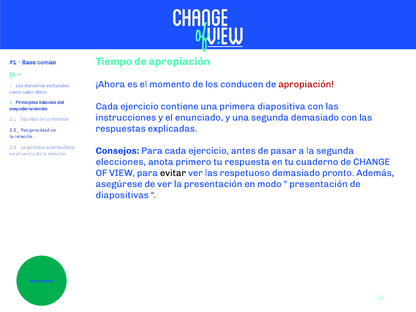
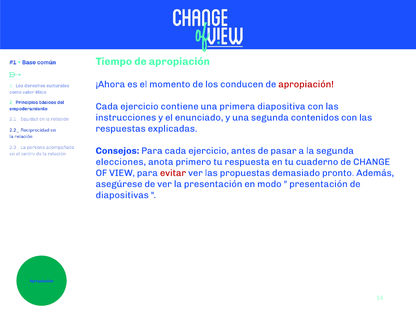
segunda demasiado: demasiado -> contenidos
evitar colour: black -> red
respetuoso: respetuoso -> propuestas
